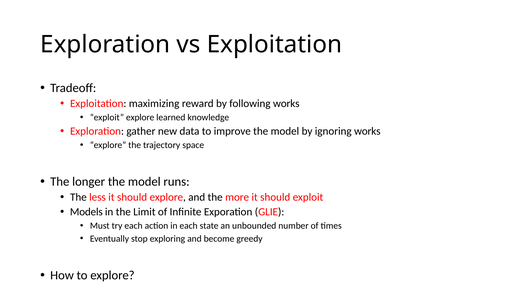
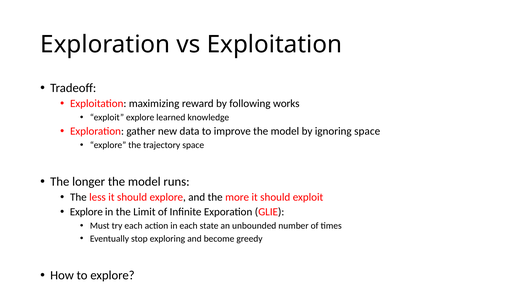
ignoring works: works -> space
Models at (86, 212): Models -> Explore
